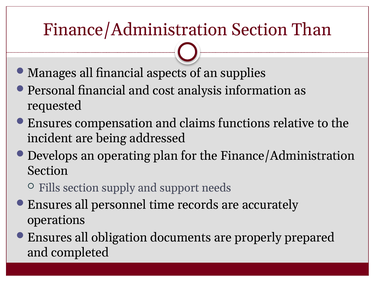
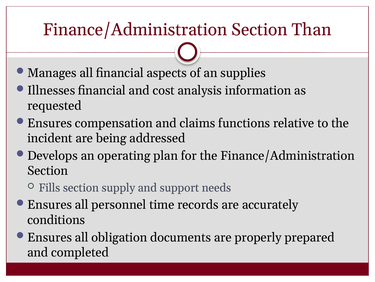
Personal: Personal -> Illnesses
operations: operations -> conditions
